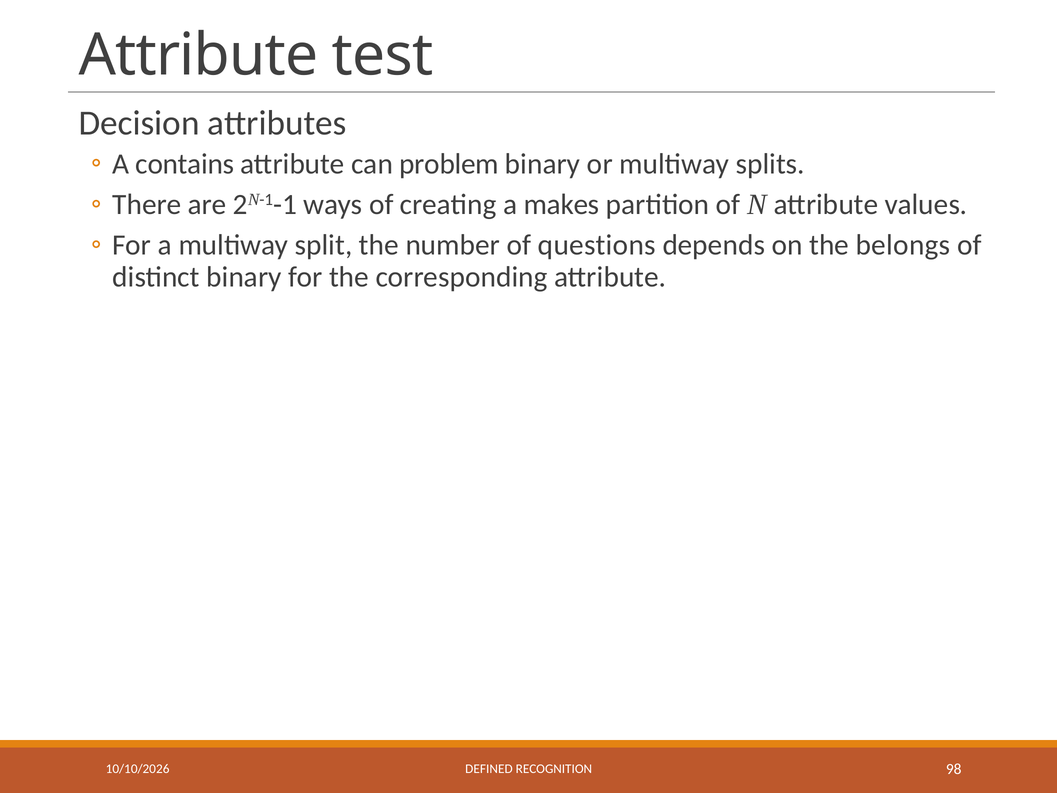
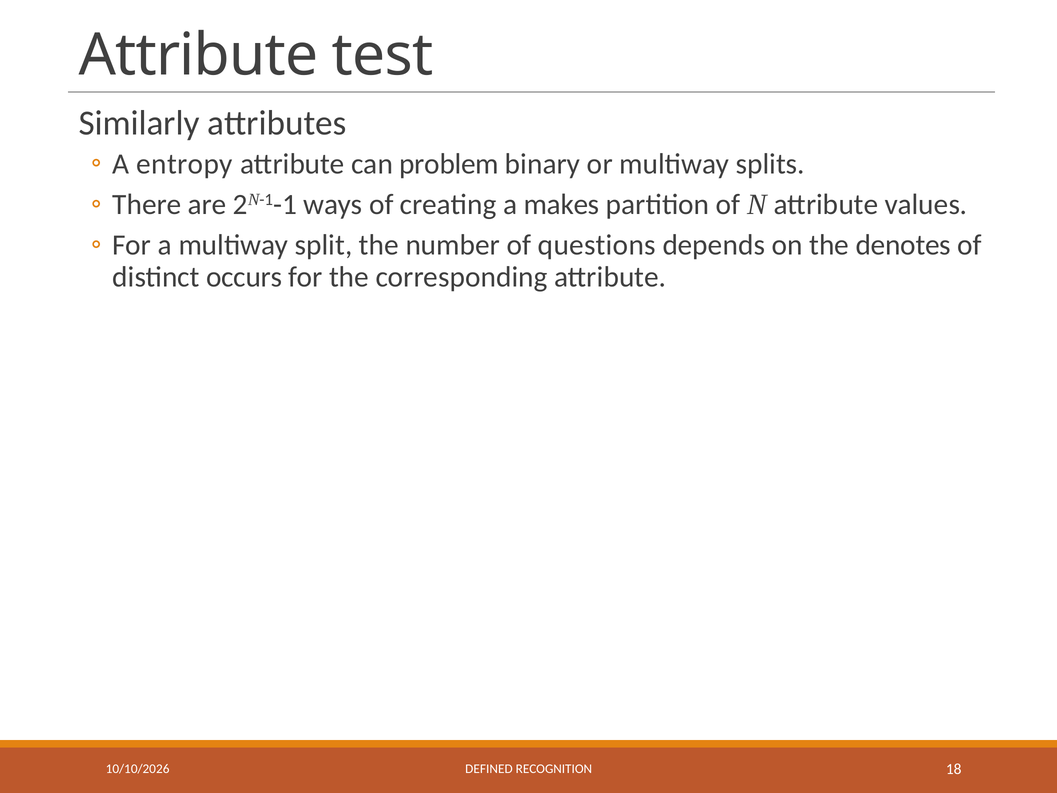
Decision: Decision -> Similarly
contains: contains -> entropy
belongs: belongs -> denotes
distinct binary: binary -> occurs
98: 98 -> 18
